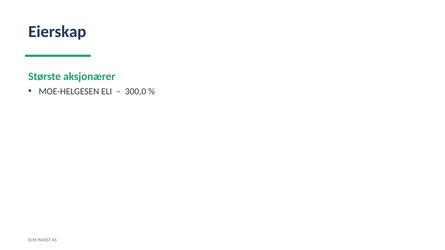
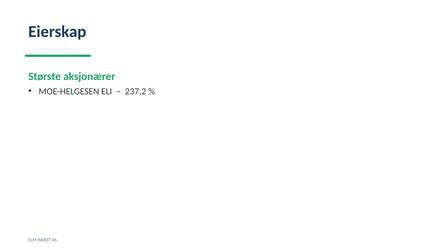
300,0: 300,0 -> 237,2
